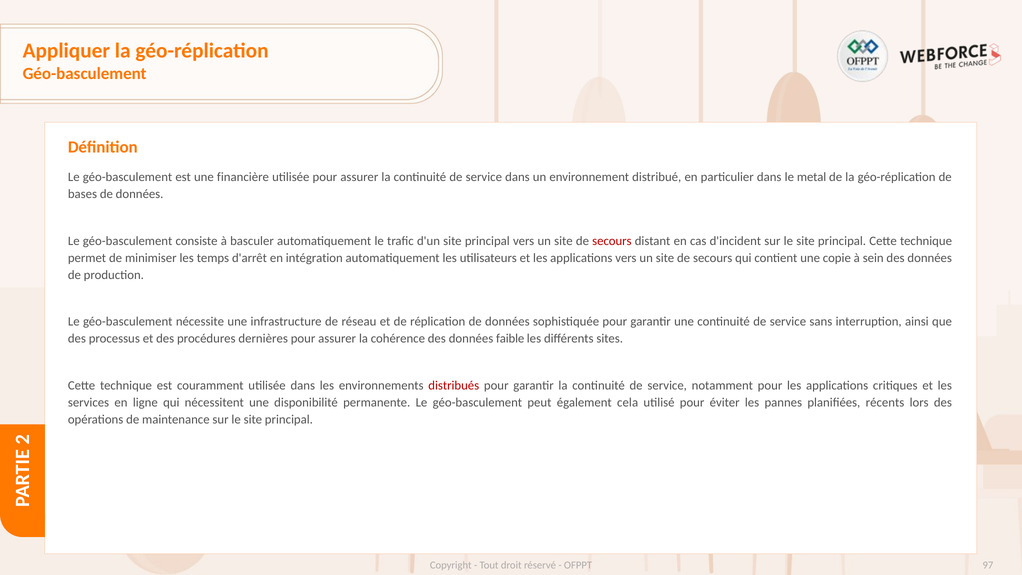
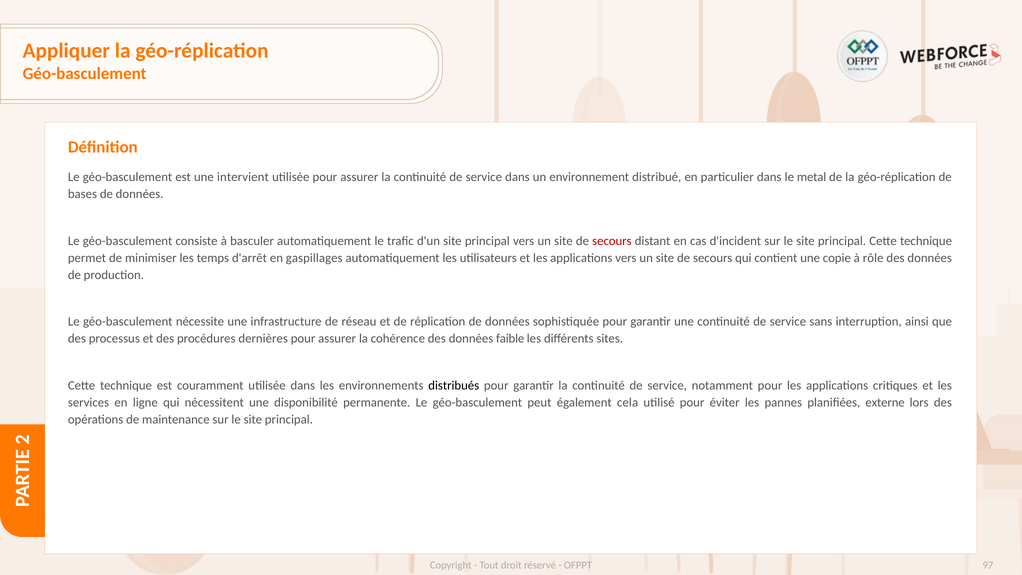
financière: financière -> intervient
intégration: intégration -> gaspillages
sein: sein -> rôle
distribués colour: red -> black
récents: récents -> externe
